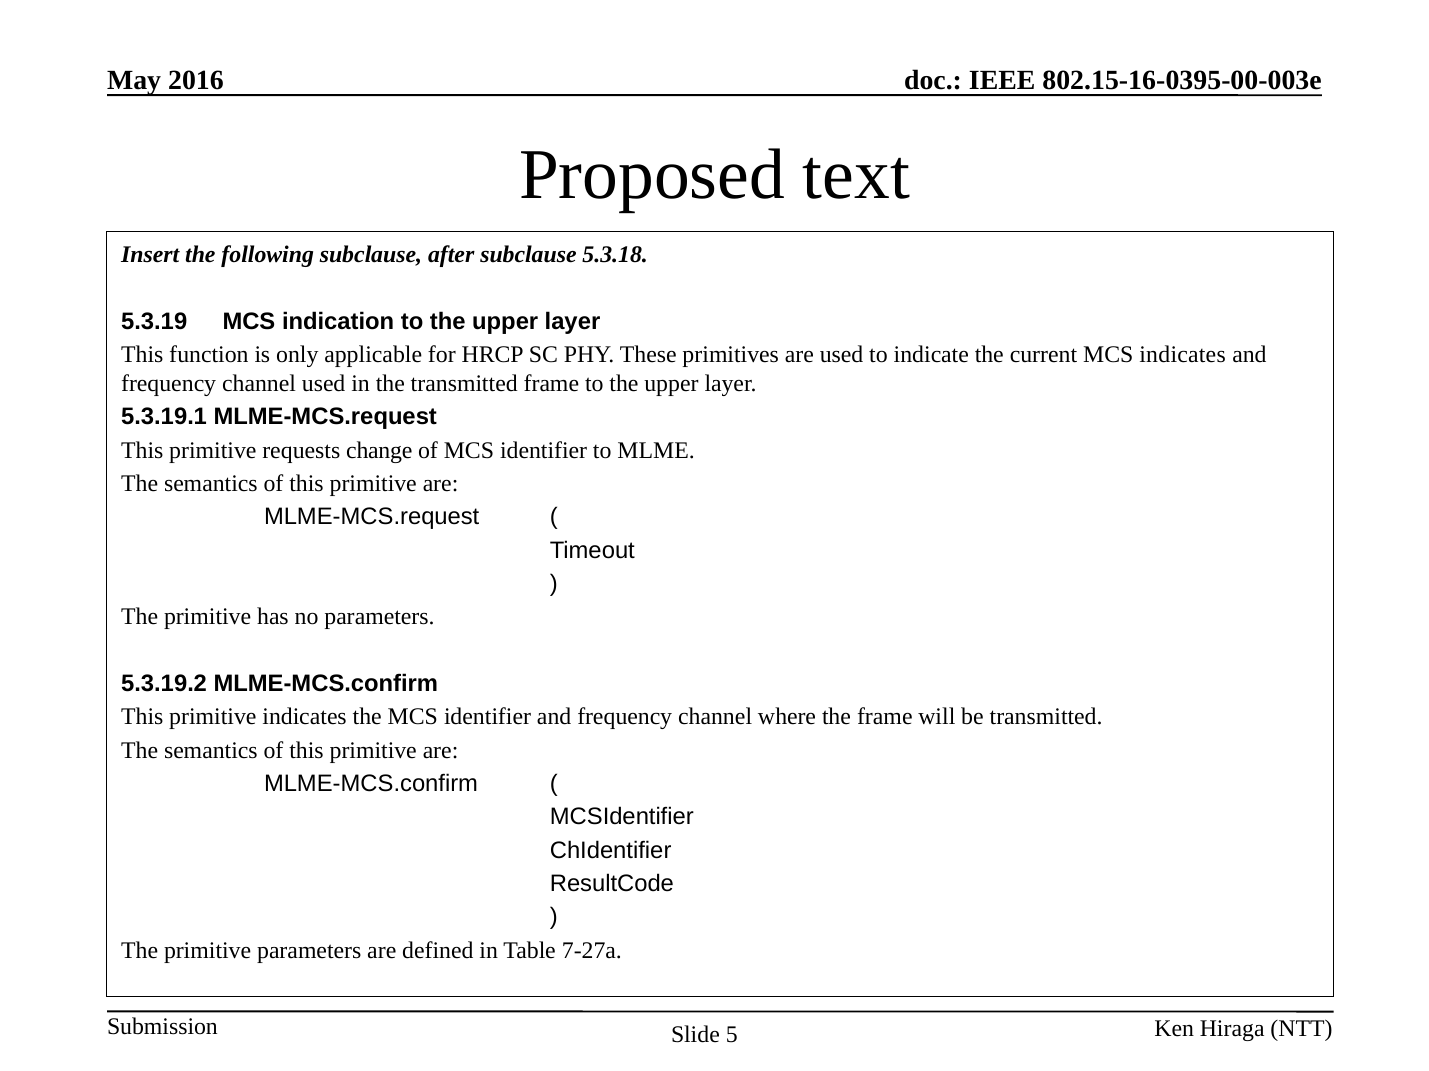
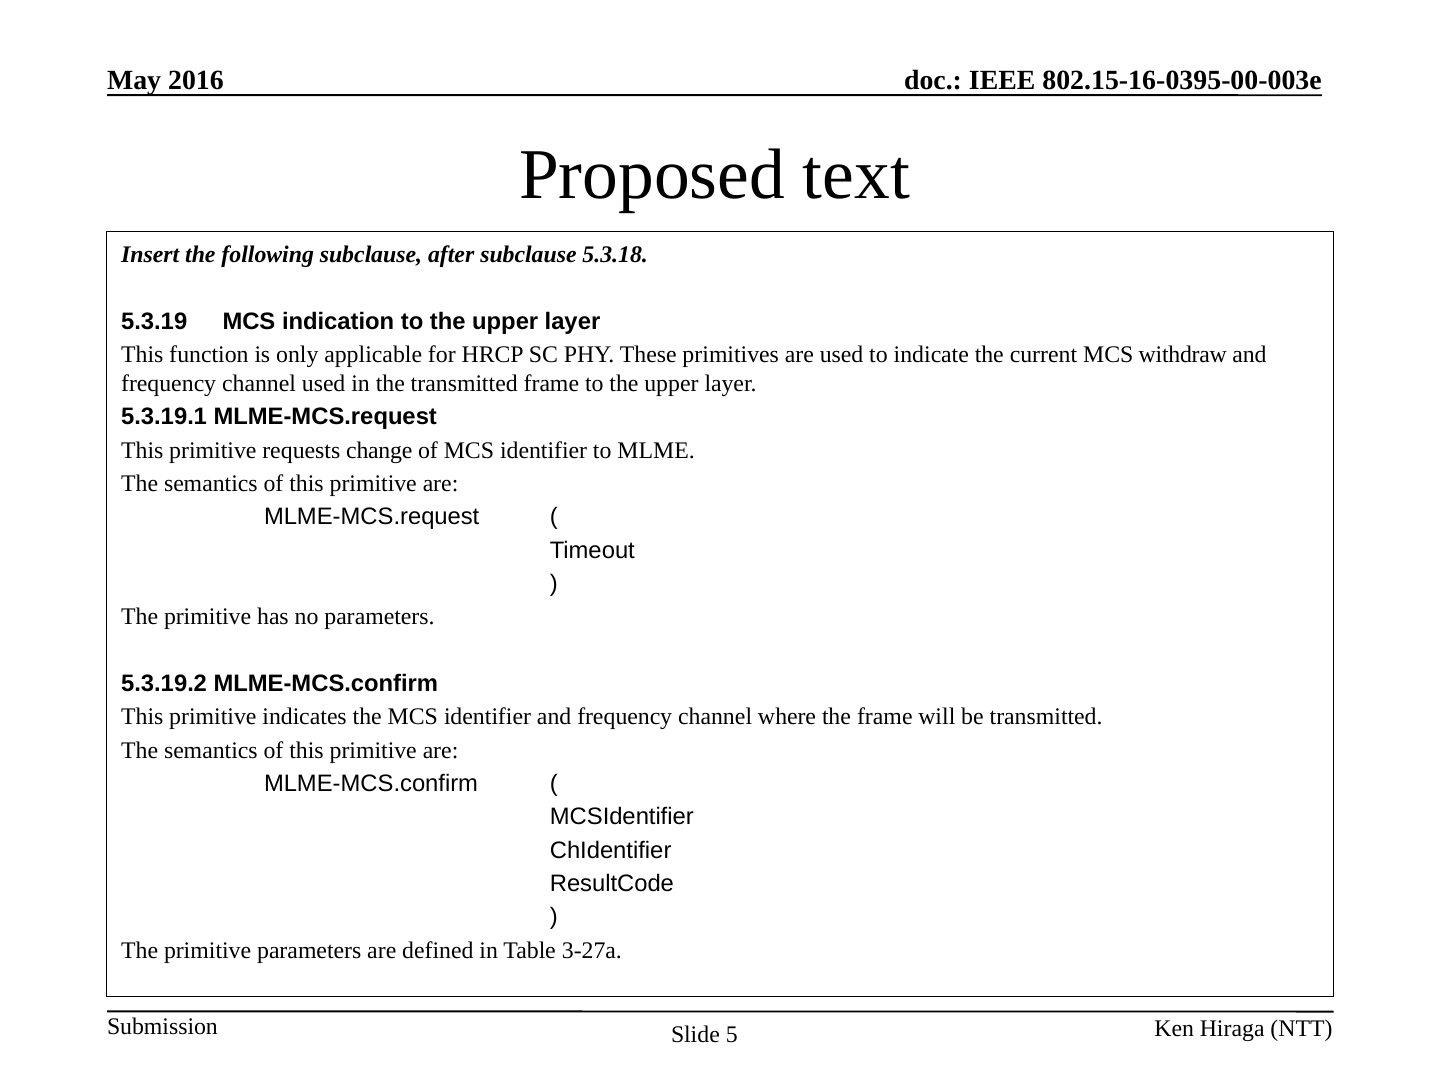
MCS indicates: indicates -> withdraw
7-27a: 7-27a -> 3-27a
